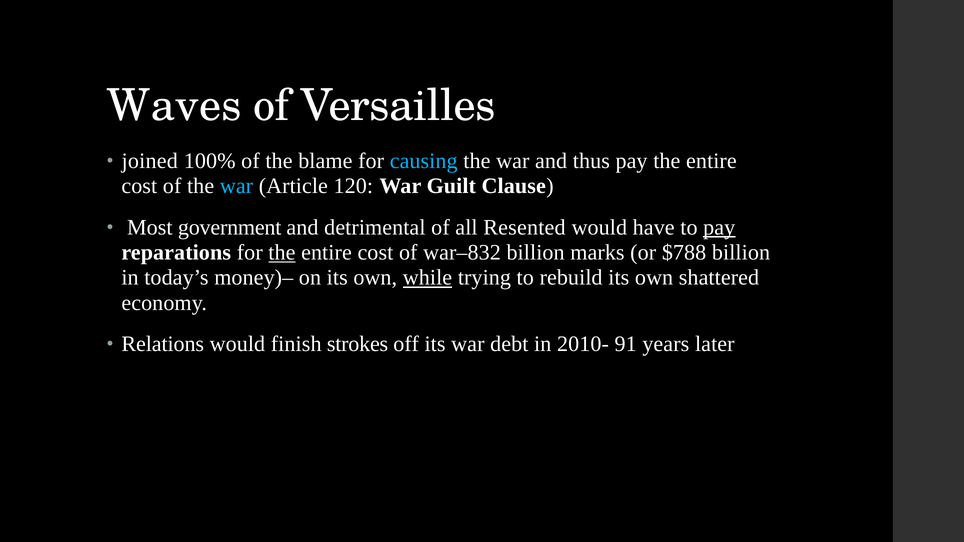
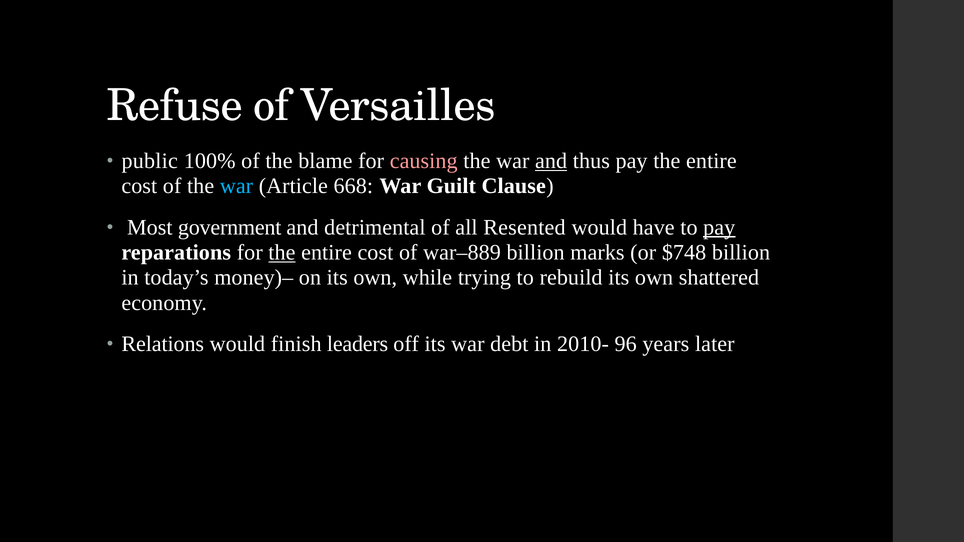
Waves: Waves -> Refuse
joined: joined -> public
causing colour: light blue -> pink
and at (551, 161) underline: none -> present
120: 120 -> 668
war–832: war–832 -> war–889
$788: $788 -> $748
while underline: present -> none
strokes: strokes -> leaders
91: 91 -> 96
